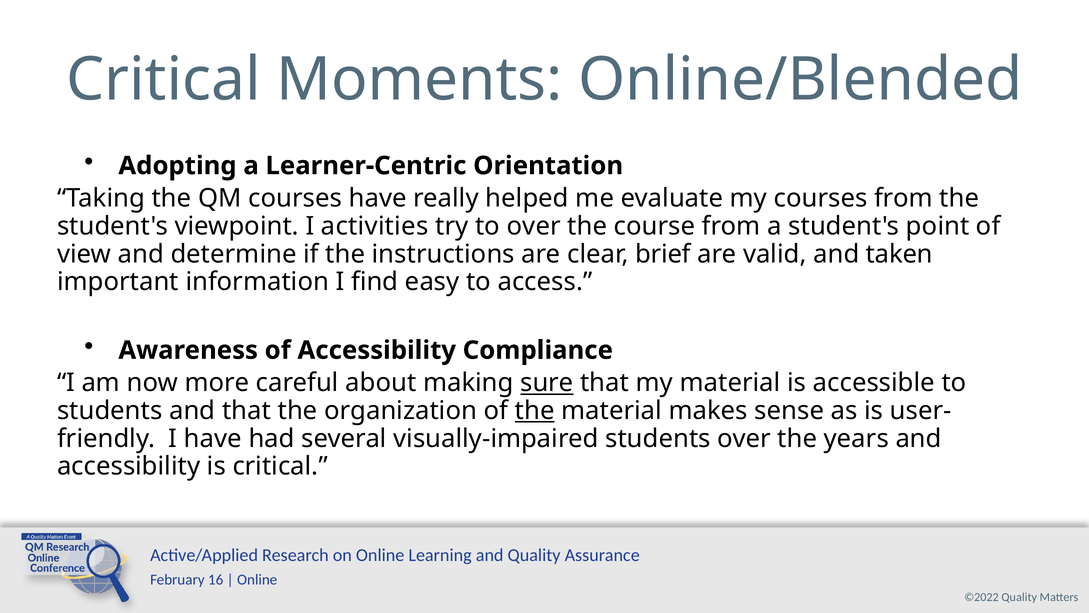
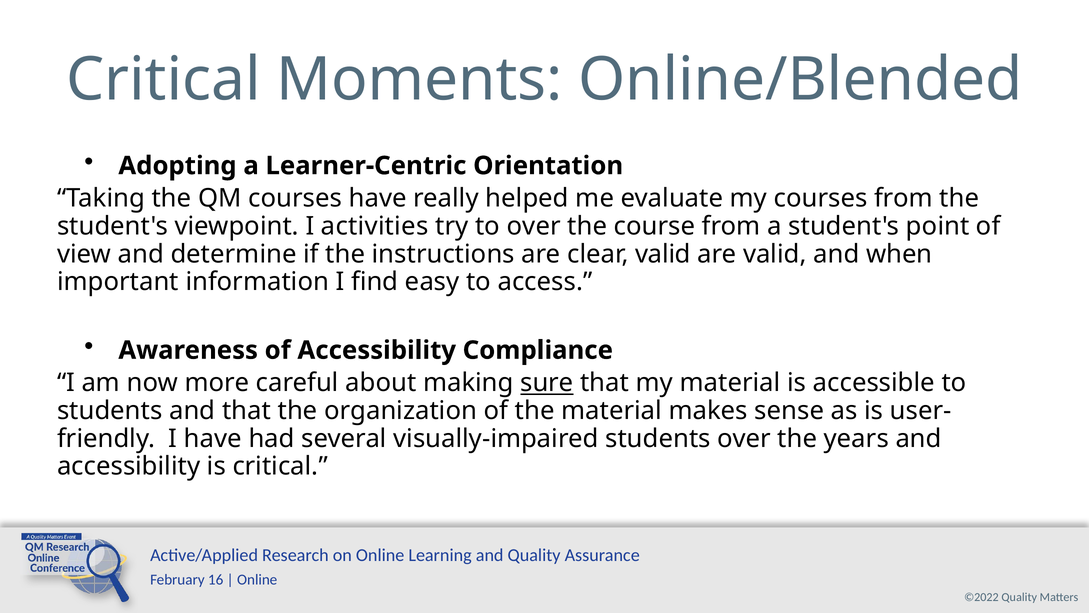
clear brief: brief -> valid
taken: taken -> when
the at (535, 411) underline: present -> none
